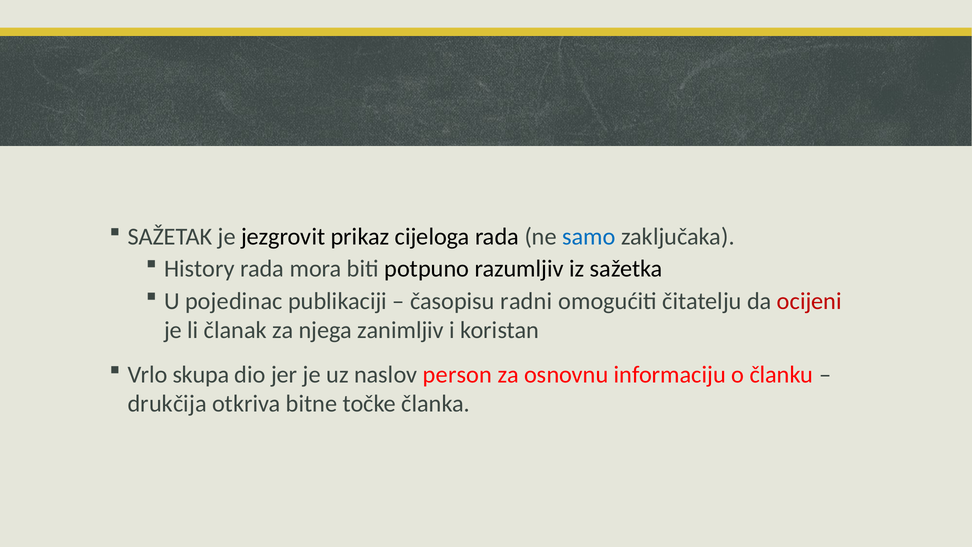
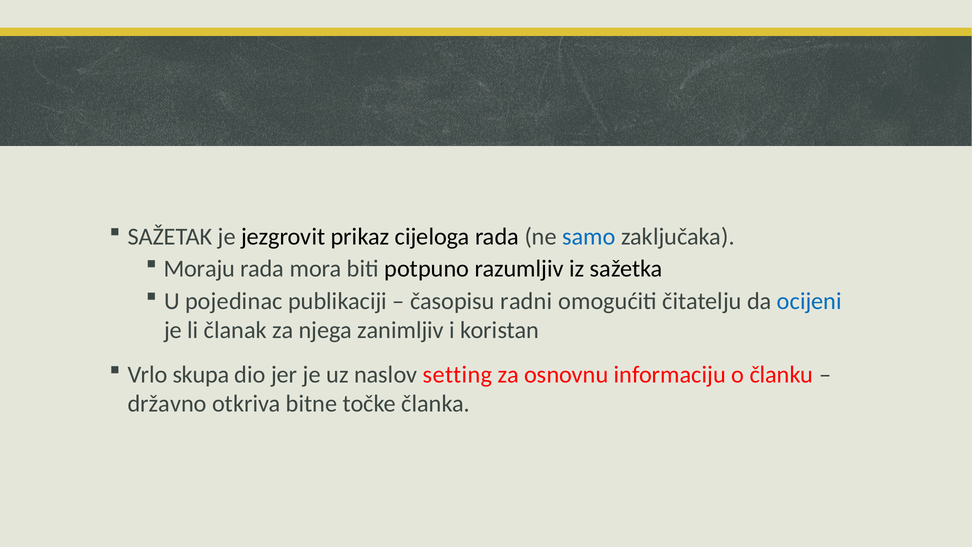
History: History -> Moraju
ocijeni colour: red -> blue
person: person -> setting
drukčija: drukčija -> državno
